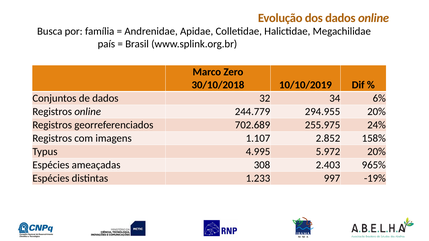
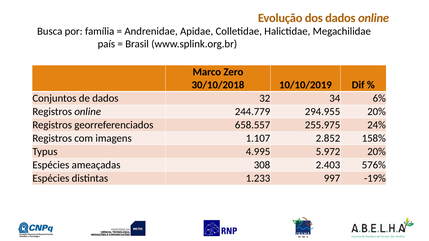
702.689: 702.689 -> 658.557
965%: 965% -> 576%
